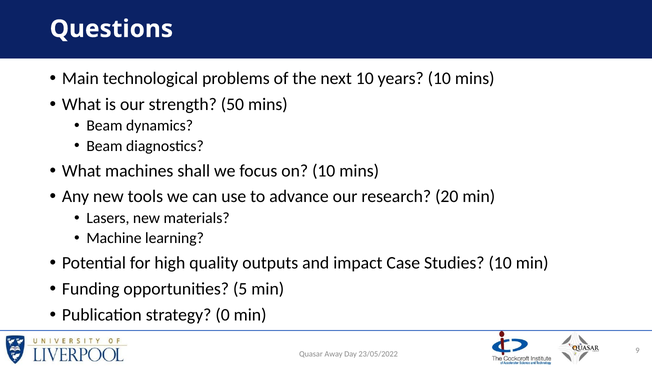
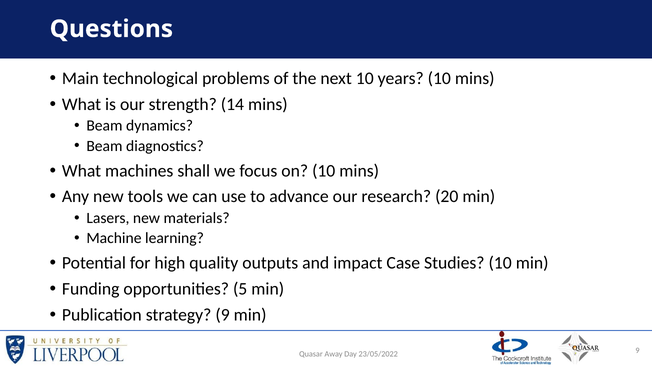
50: 50 -> 14
strategy 0: 0 -> 9
